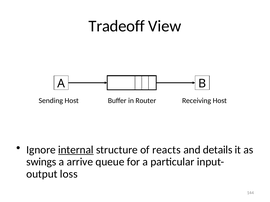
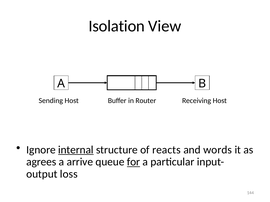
Tradeoff: Tradeoff -> Isolation
details: details -> words
swings: swings -> agrees
for underline: none -> present
